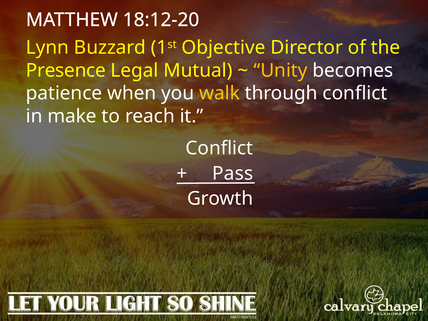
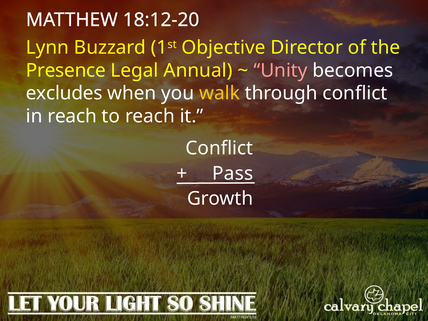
Mutual: Mutual -> Annual
Unity colour: yellow -> pink
patience: patience -> excludes
in make: make -> reach
